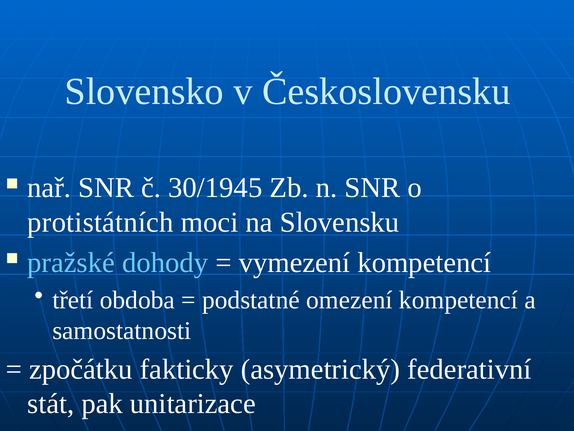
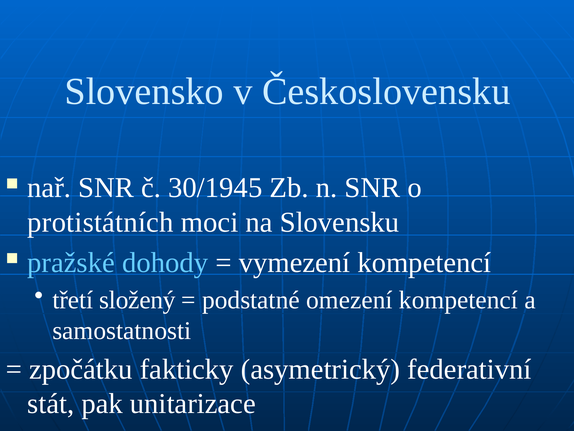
obdoba: obdoba -> složený
